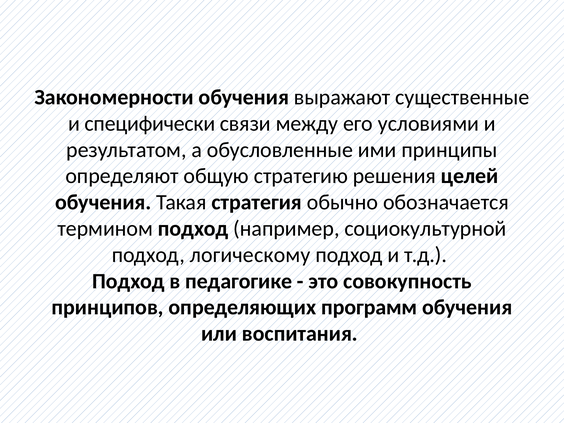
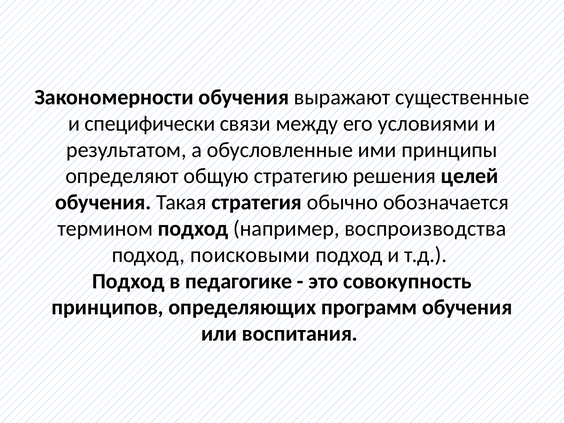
социокультурной: социокультурной -> воспроизводства
логическому: логическому -> поисковыми
